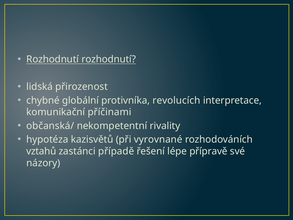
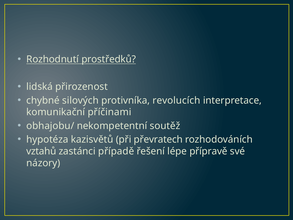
Rozhodnutí rozhodnutí: rozhodnutí -> prostředků
globální: globální -> silových
občanská/: občanská/ -> obhajobu/
rivality: rivality -> soutěž
vyrovnané: vyrovnané -> převratech
